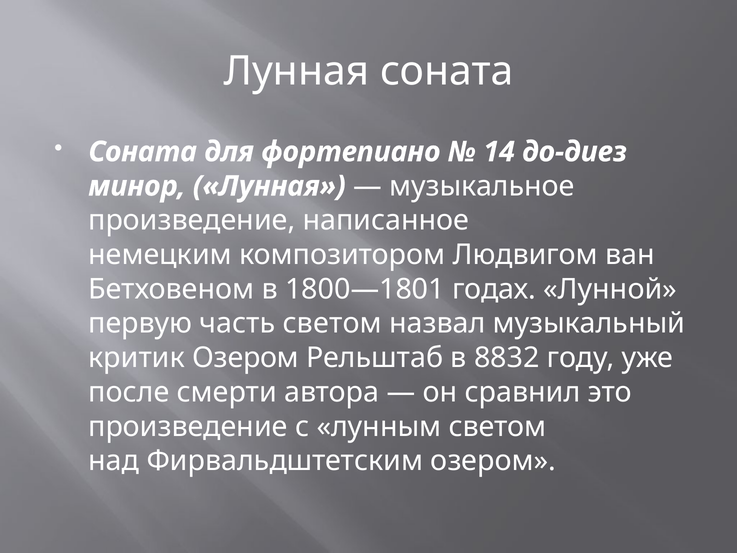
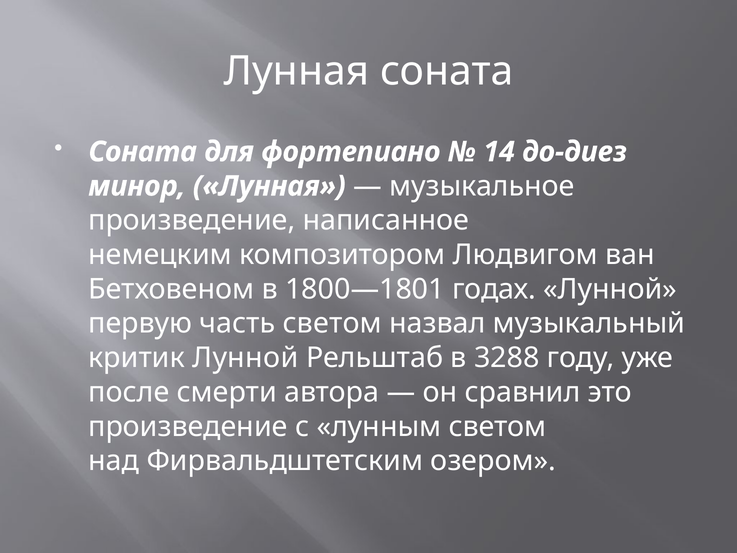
критик Озером: Озером -> Лунной
8832: 8832 -> 3288
